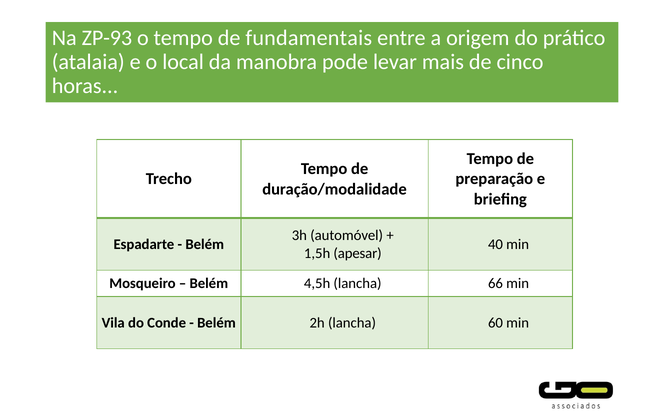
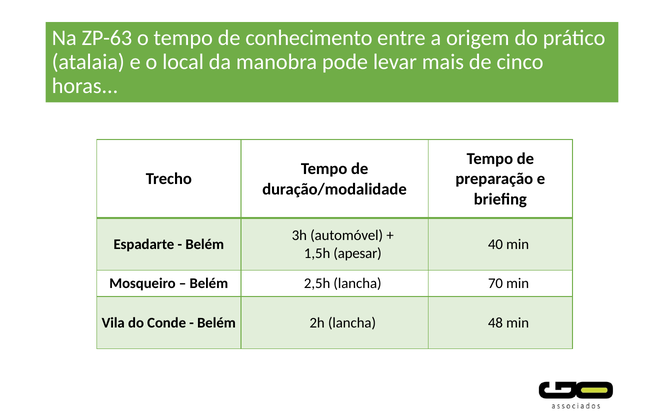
ZP-93: ZP-93 -> ZP-63
fundamentais: fundamentais -> conhecimento
4,5h: 4,5h -> 2,5h
66: 66 -> 70
60: 60 -> 48
